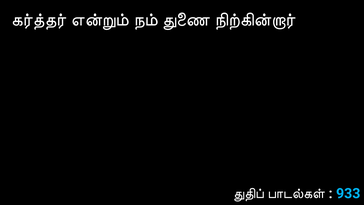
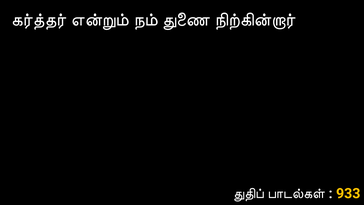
933 colour: light blue -> yellow
